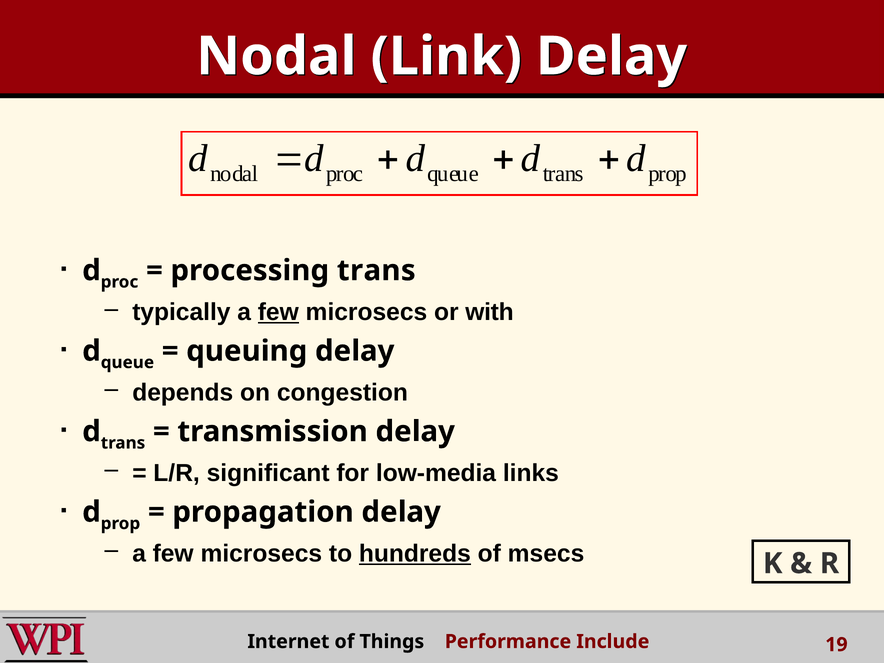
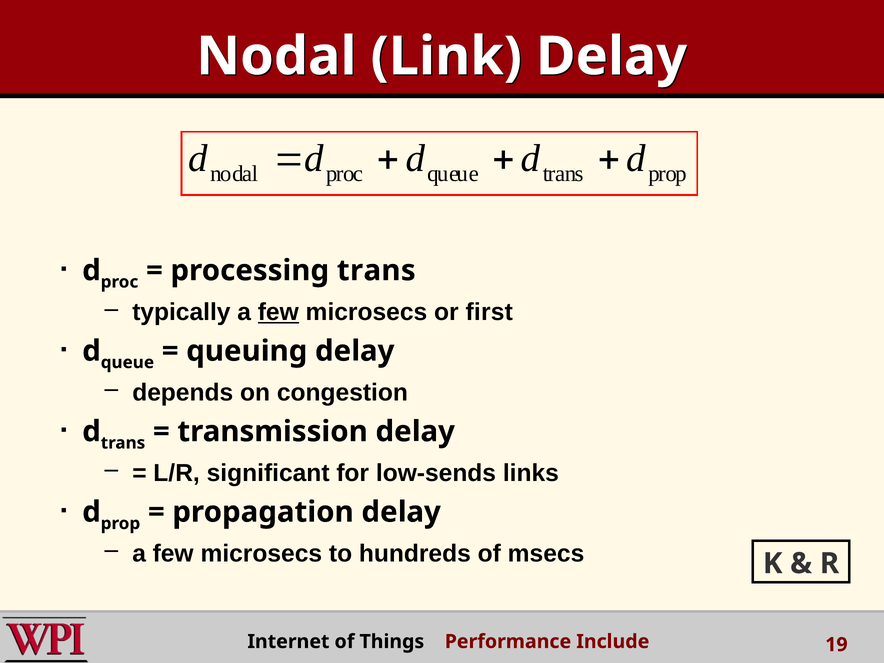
with: with -> first
low-media: low-media -> low-sends
hundreds underline: present -> none
